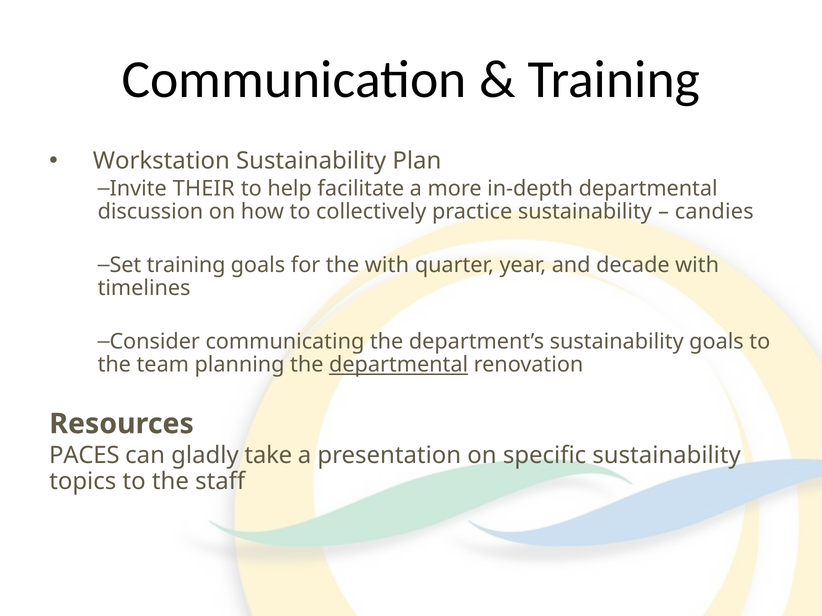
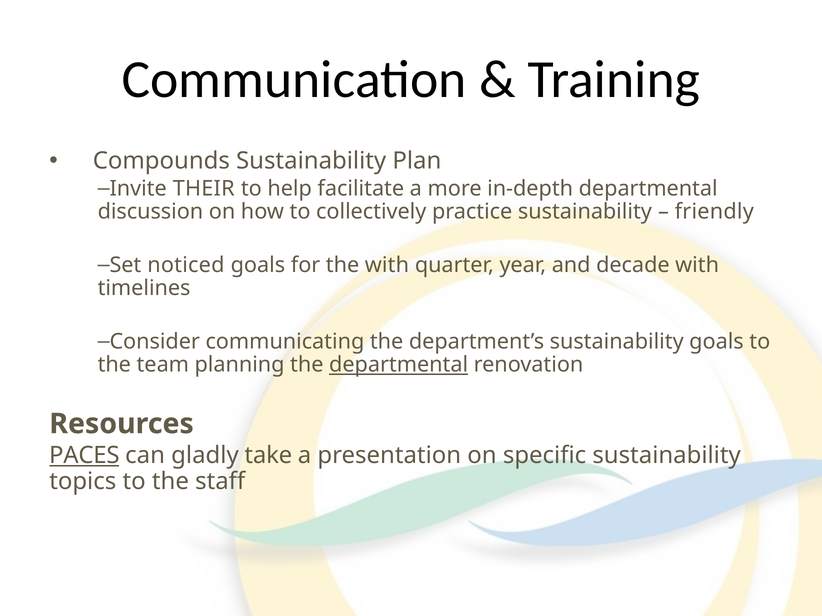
Workstation: Workstation -> Compounds
candies: candies -> friendly
Set training: training -> noticed
PACES underline: none -> present
